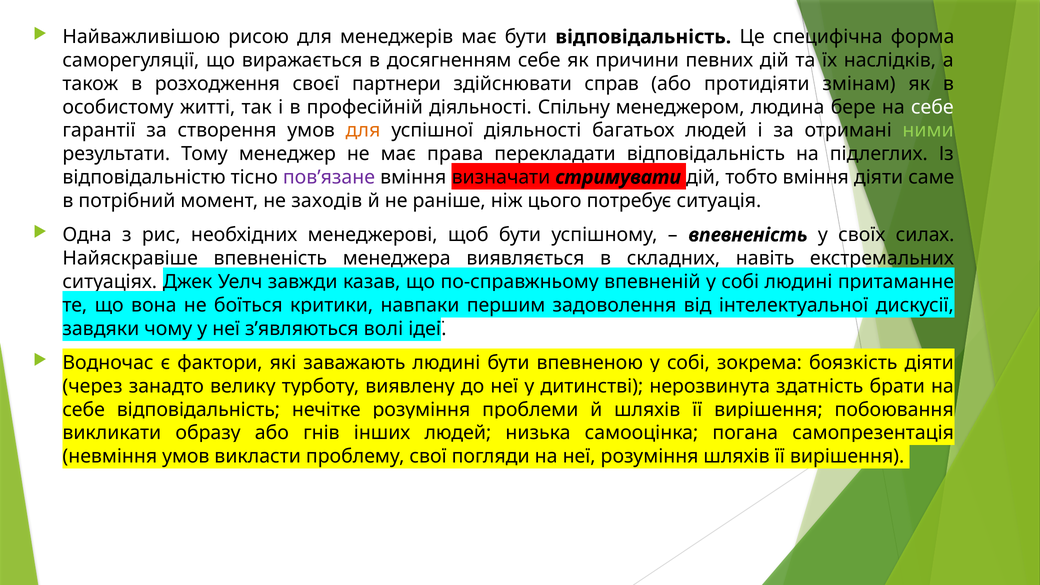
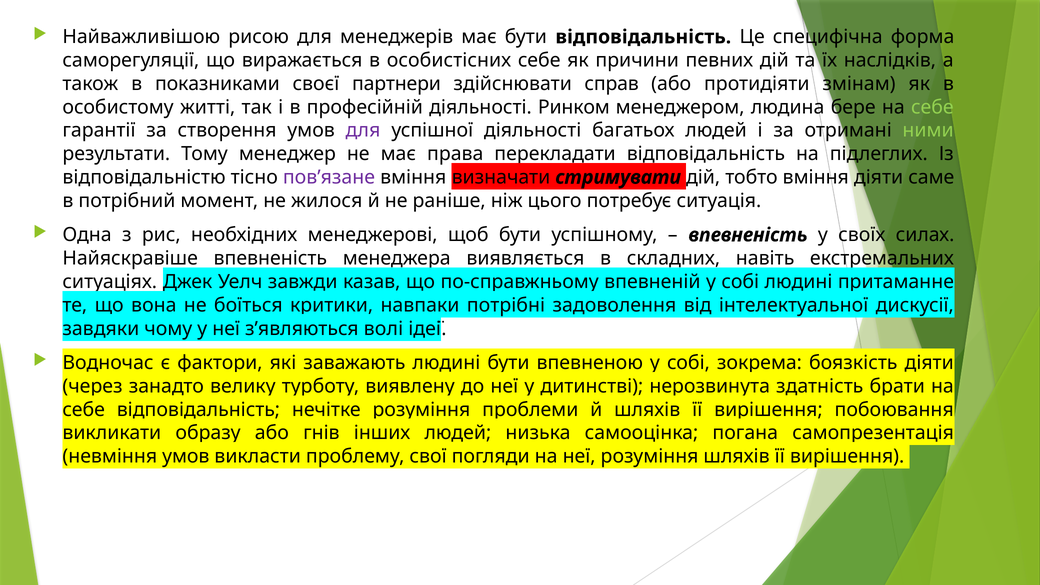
досягненням: досягненням -> особистісних
розходження: розходження -> показниками
Спільну: Спільну -> Ринком
себе at (932, 107) colour: white -> light green
для at (363, 131) colour: orange -> purple
заходів: заходів -> жилося
першим: першим -> потрібні
